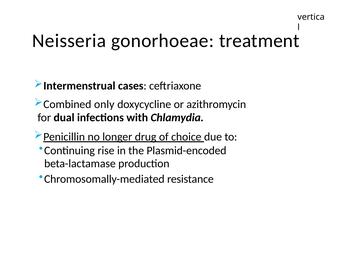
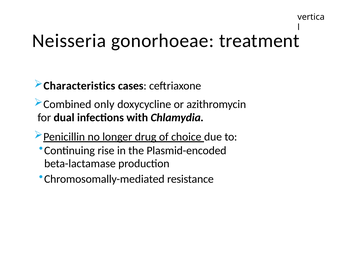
Intermenstrual: Intermenstrual -> Characteristics
